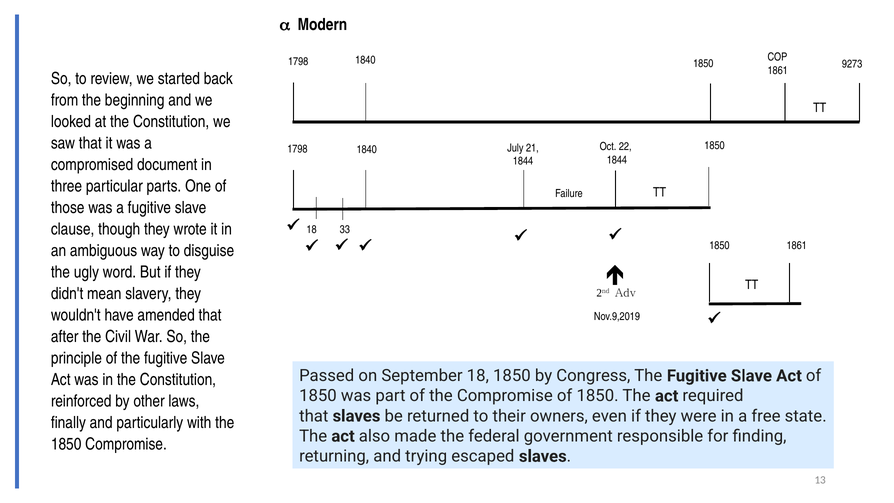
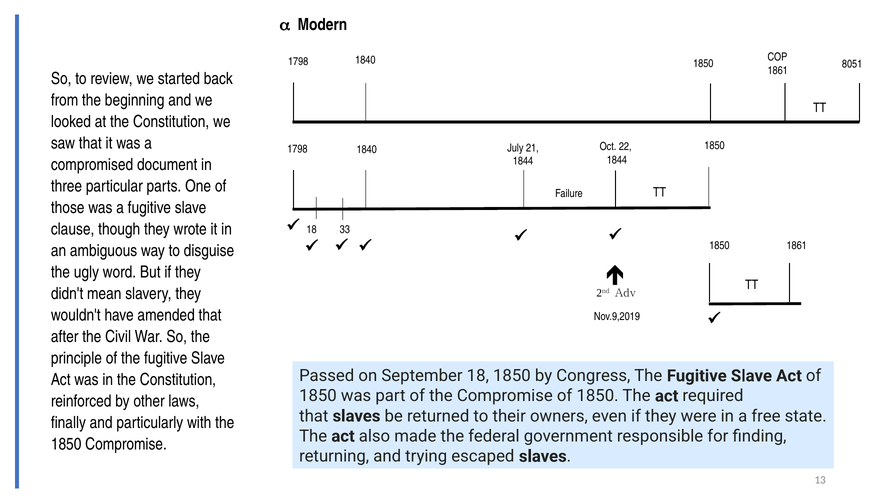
9273: 9273 -> 8051
